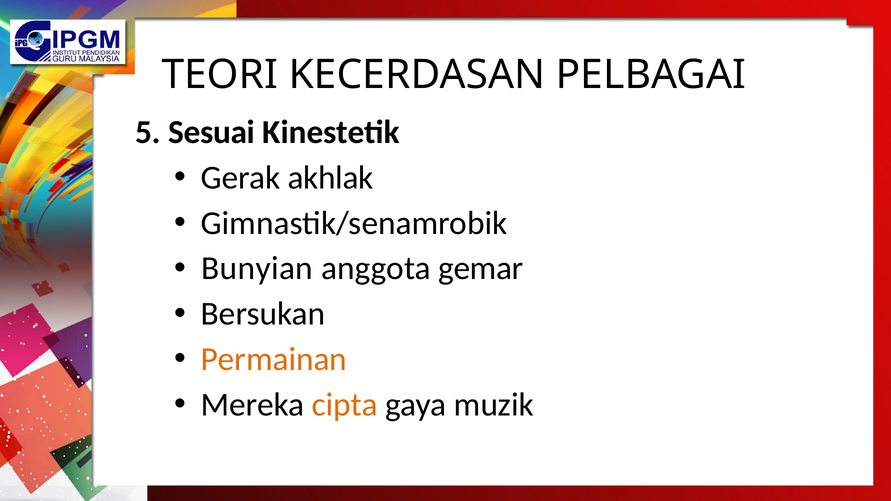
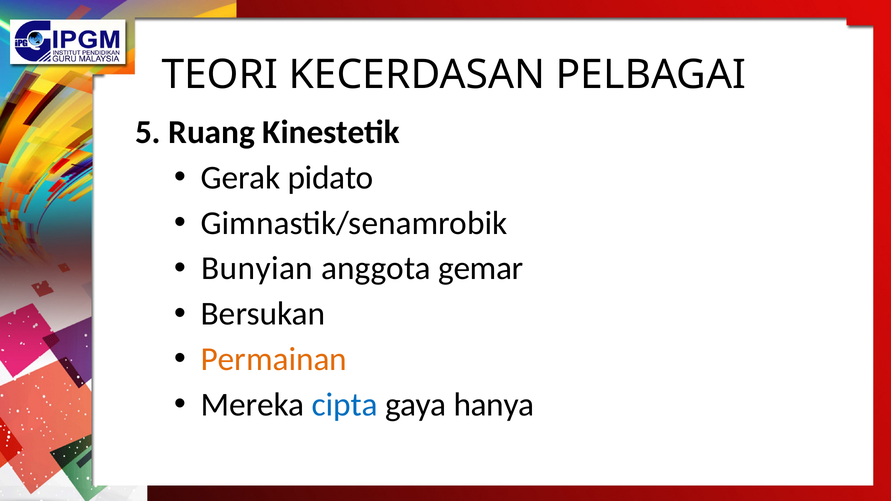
Sesuai: Sesuai -> Ruang
akhlak: akhlak -> pidato
cipta colour: orange -> blue
muzik: muzik -> hanya
